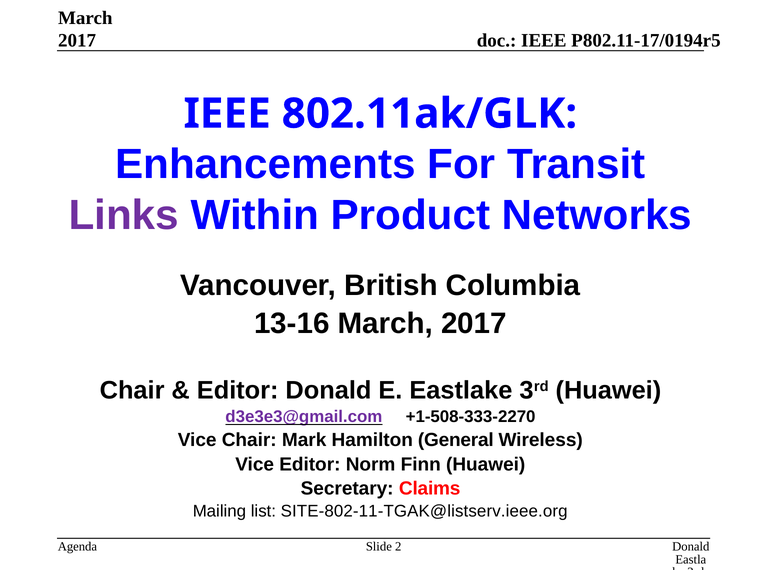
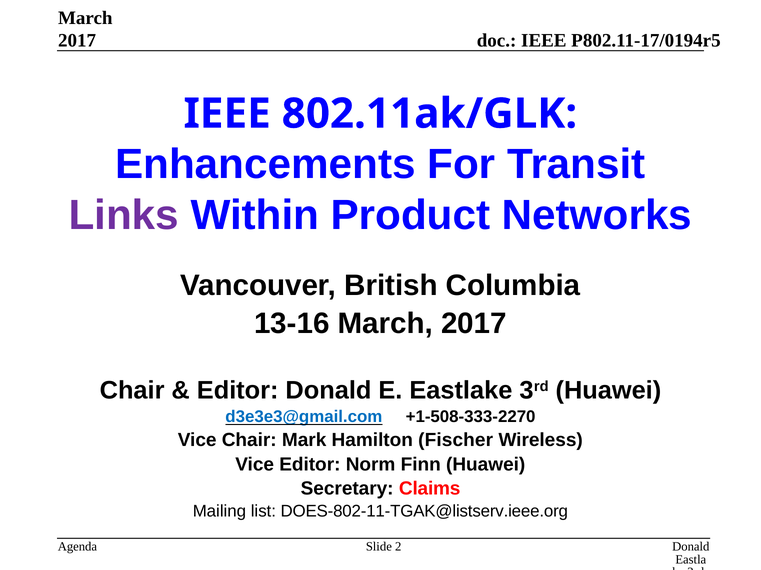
d3e3e3@gmail.com colour: purple -> blue
General: General -> Fischer
SITE-802-11-TGAK@listserv.ieee.org: SITE-802-11-TGAK@listserv.ieee.org -> DOES-802-11-TGAK@listserv.ieee.org
